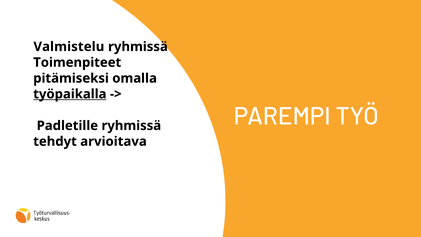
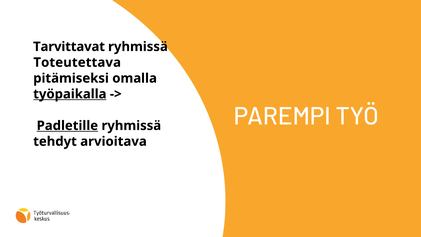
Valmistelu: Valmistelu -> Tarvittavat
Toimenpiteet: Toimenpiteet -> Toteutettava
Padletille underline: none -> present
